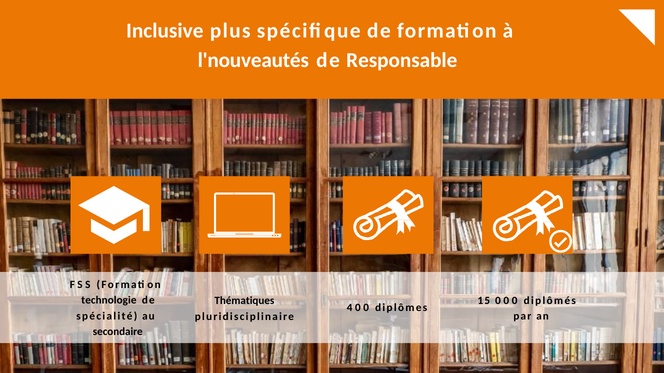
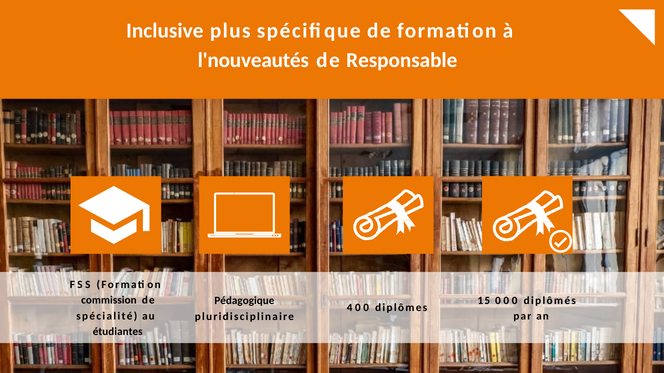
technologie: technologie -> commission
Thématiques: Thématiques -> Pédagogique
secondaire: secondaire -> étudiantes
